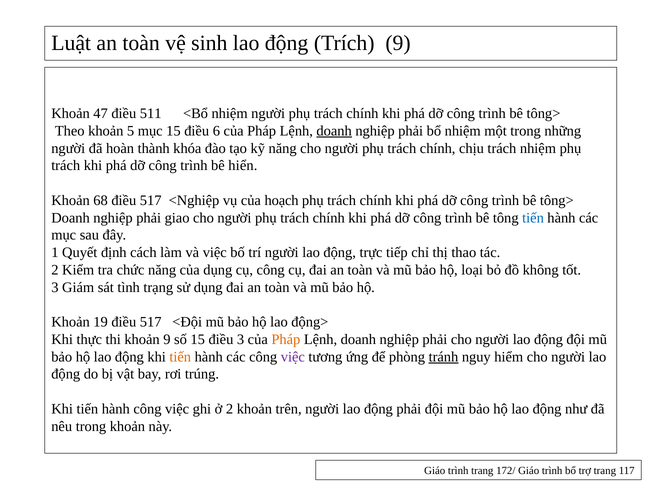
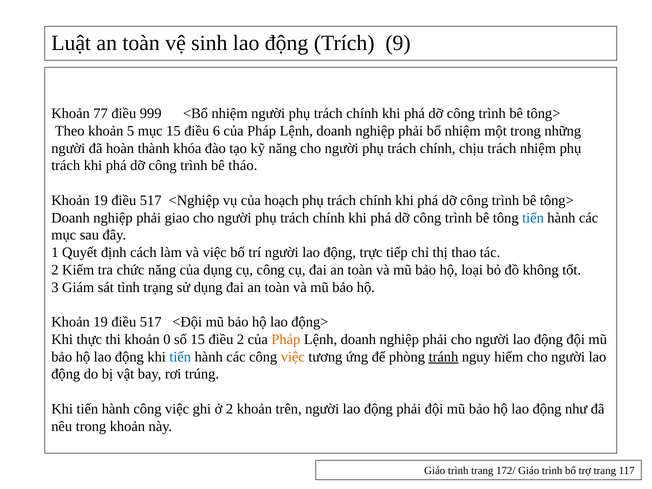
47: 47 -> 77
511: 511 -> 999
doanh at (334, 131) underline: present -> none
hiển: hiển -> tháo
68 at (101, 200): 68 -> 19
khoản 9: 9 -> 0
điều 3: 3 -> 2
tiến at (180, 357) colour: orange -> blue
việc at (293, 357) colour: purple -> orange
